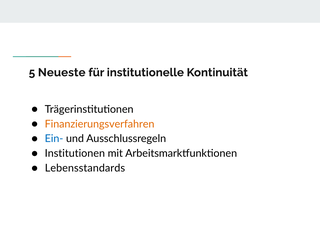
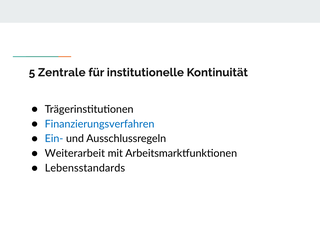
Neueste: Neueste -> Zentrale
Finanzierungsverfahren colour: orange -> blue
Institutionen: Institutionen -> Weiterarbeit
